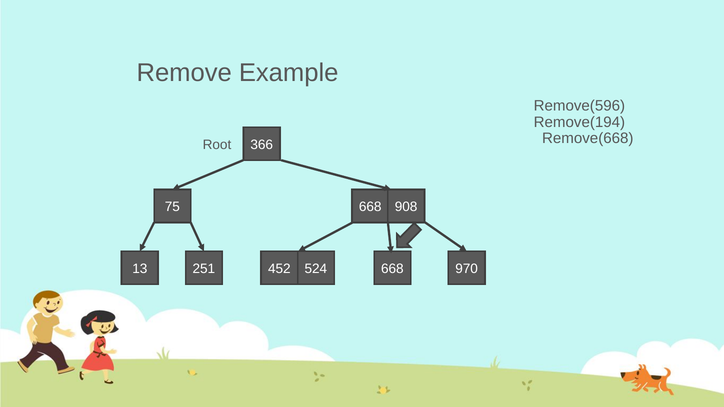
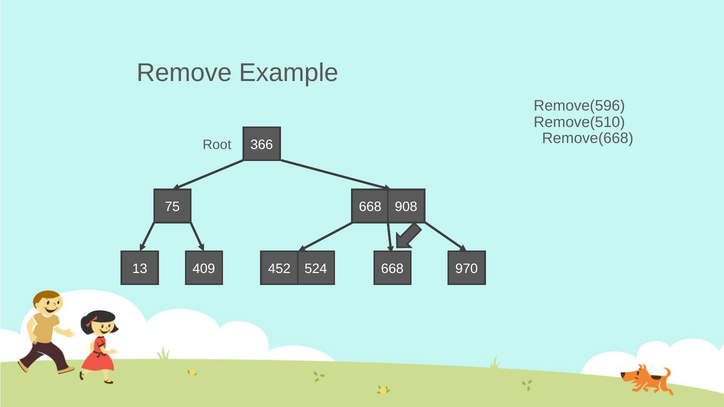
Remove(194: Remove(194 -> Remove(510
251: 251 -> 409
